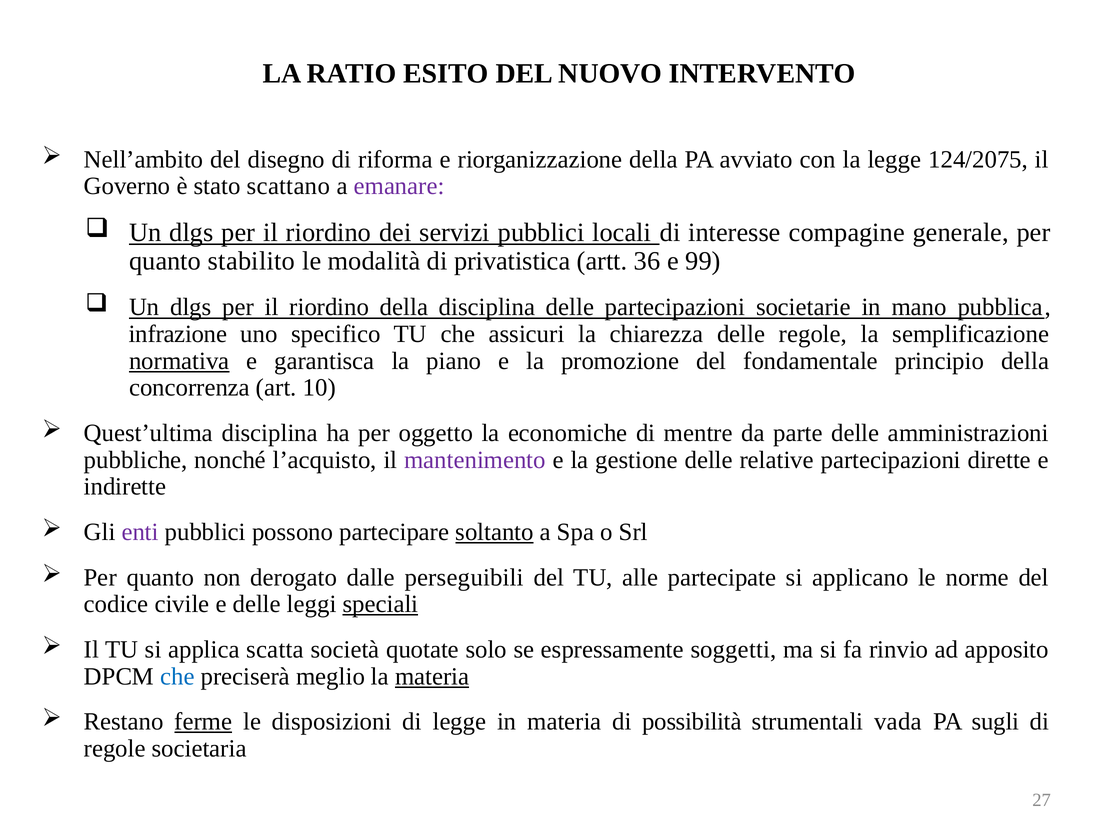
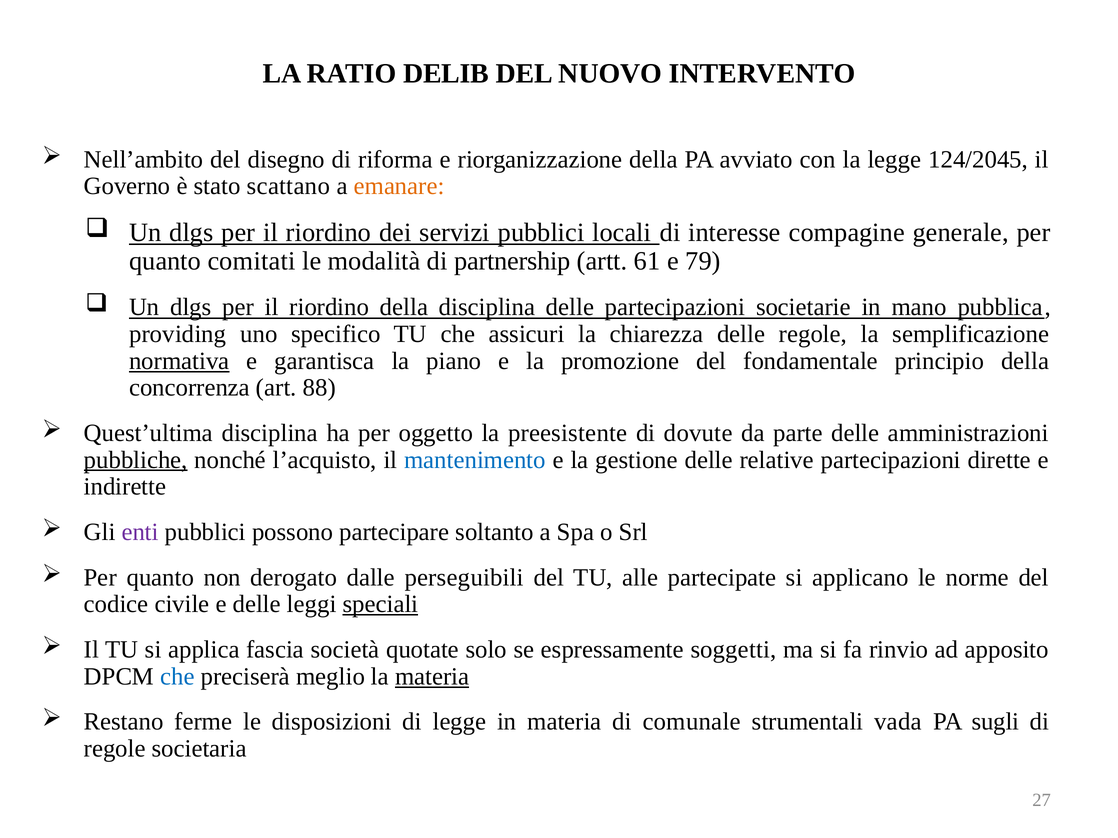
ESITO: ESITO -> DELIB
124/2075: 124/2075 -> 124/2045
emanare colour: purple -> orange
stabilito: stabilito -> comitati
privatistica: privatistica -> partnership
36: 36 -> 61
99: 99 -> 79
infrazione: infrazione -> providing
10: 10 -> 88
economiche: economiche -> preesistente
mentre: mentre -> dovute
pubbliche underline: none -> present
mantenimento colour: purple -> blue
soltanto underline: present -> none
scatta: scatta -> fascia
ferme underline: present -> none
possibilità: possibilità -> comunale
